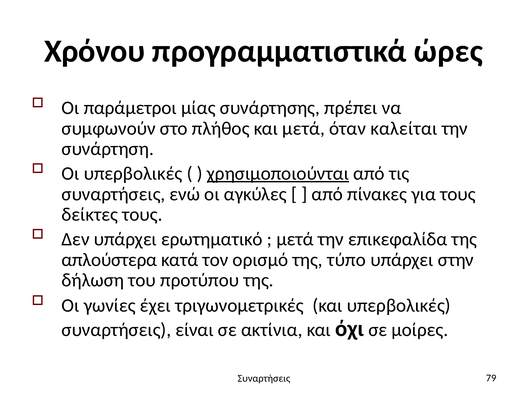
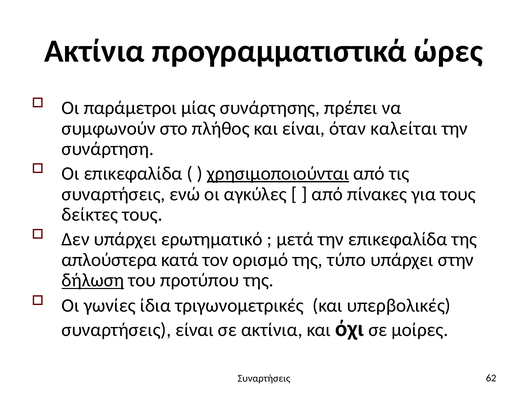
Χρόνου at (95, 51): Χρόνου -> Ακτίνια
και μετά: μετά -> είναι
Οι υπερβολικές: υπερβολικές -> επικεφαλίδα
δήλωση underline: none -> present
έχει: έχει -> ίδια
79: 79 -> 62
